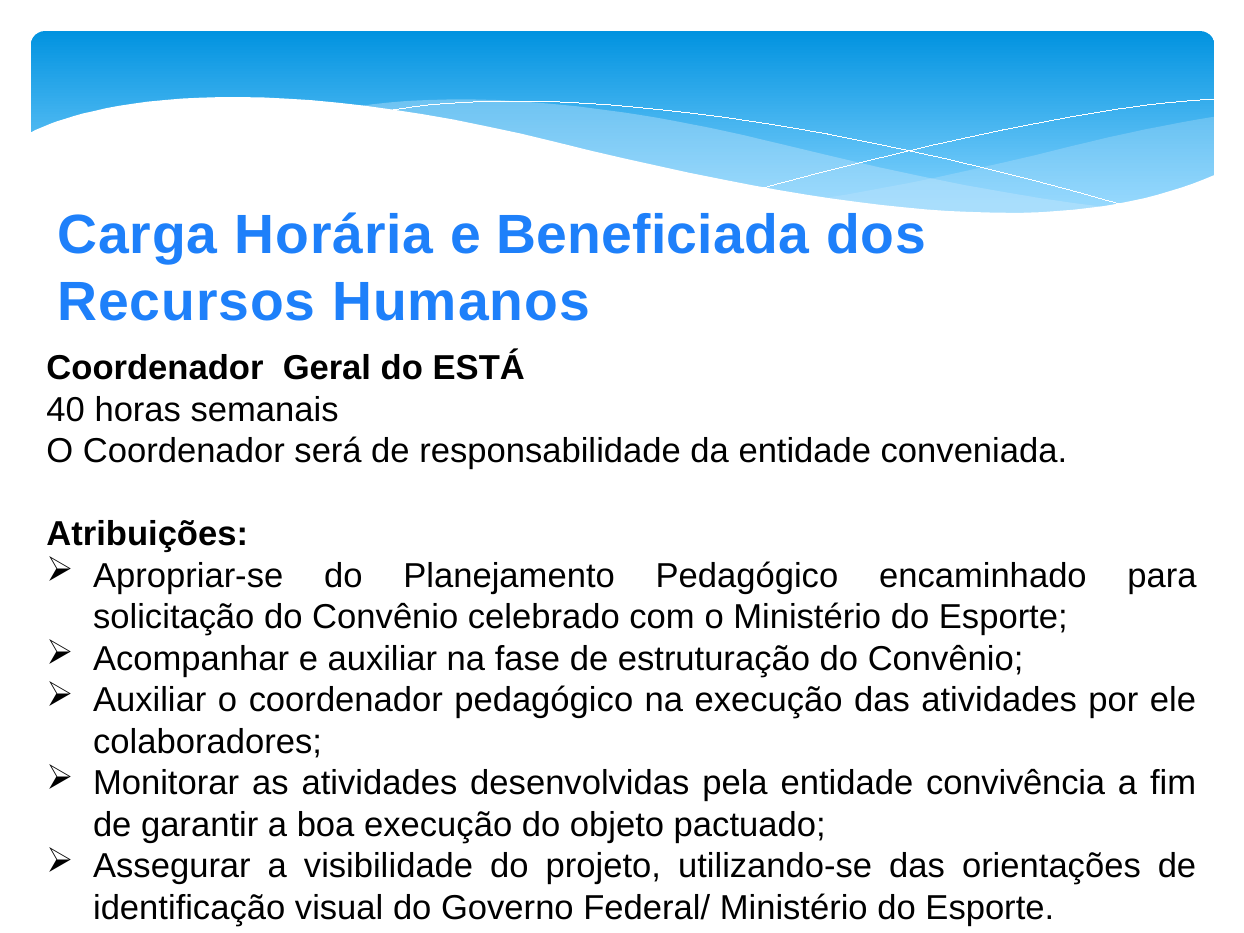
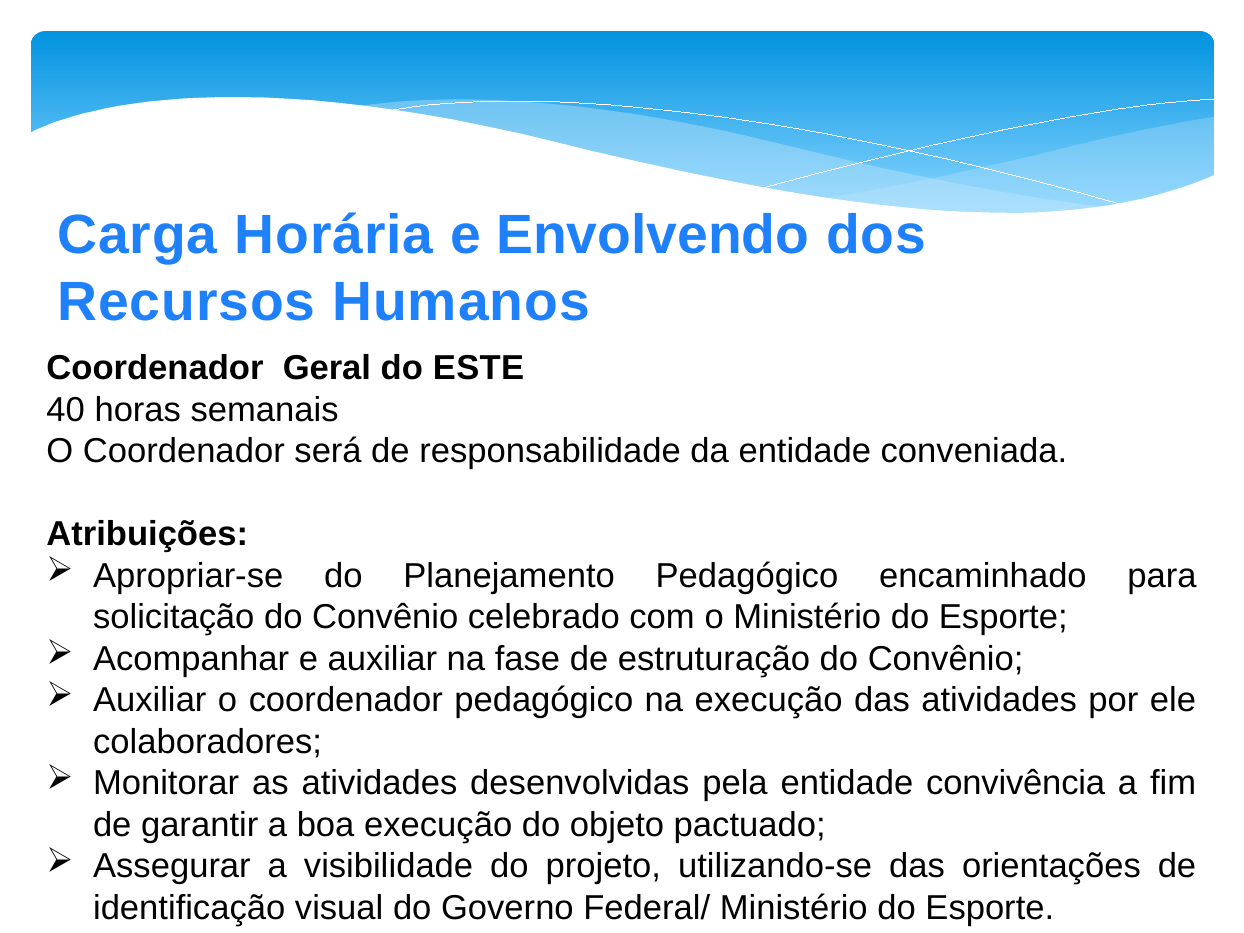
Beneficiada: Beneficiada -> Envolvendo
ESTÁ: ESTÁ -> ESTE
